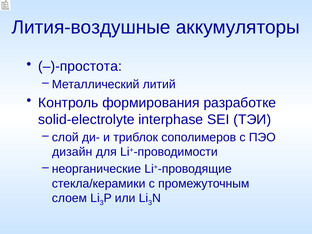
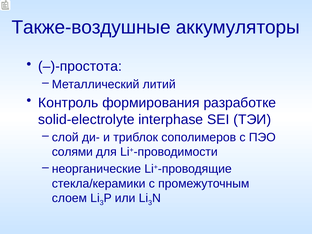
Лития-воздушные: Лития-воздушные -> Также-воздушные
дизайн: дизайн -> солями
